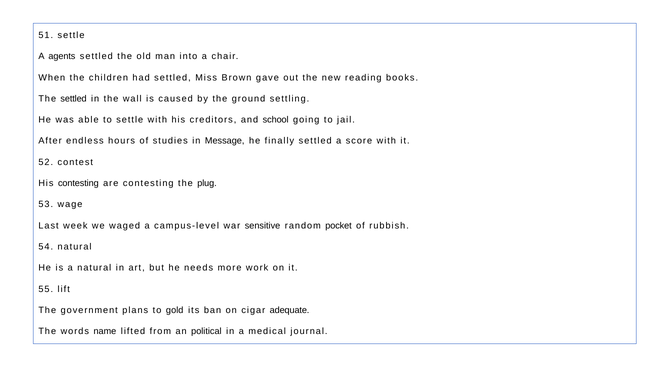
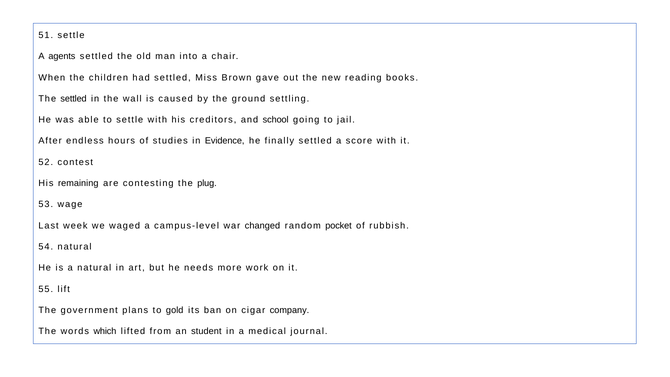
Message: Message -> Evidence
His contesting: contesting -> remaining
sensitive: sensitive -> changed
adequate: adequate -> company
name: name -> which
political: political -> student
